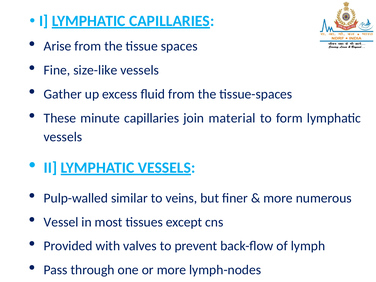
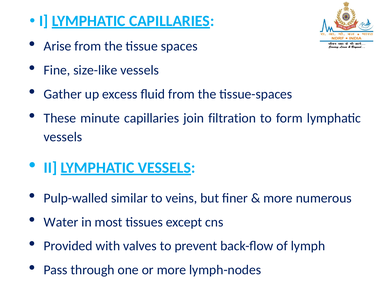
material: material -> filtration
Vessel: Vessel -> Water
